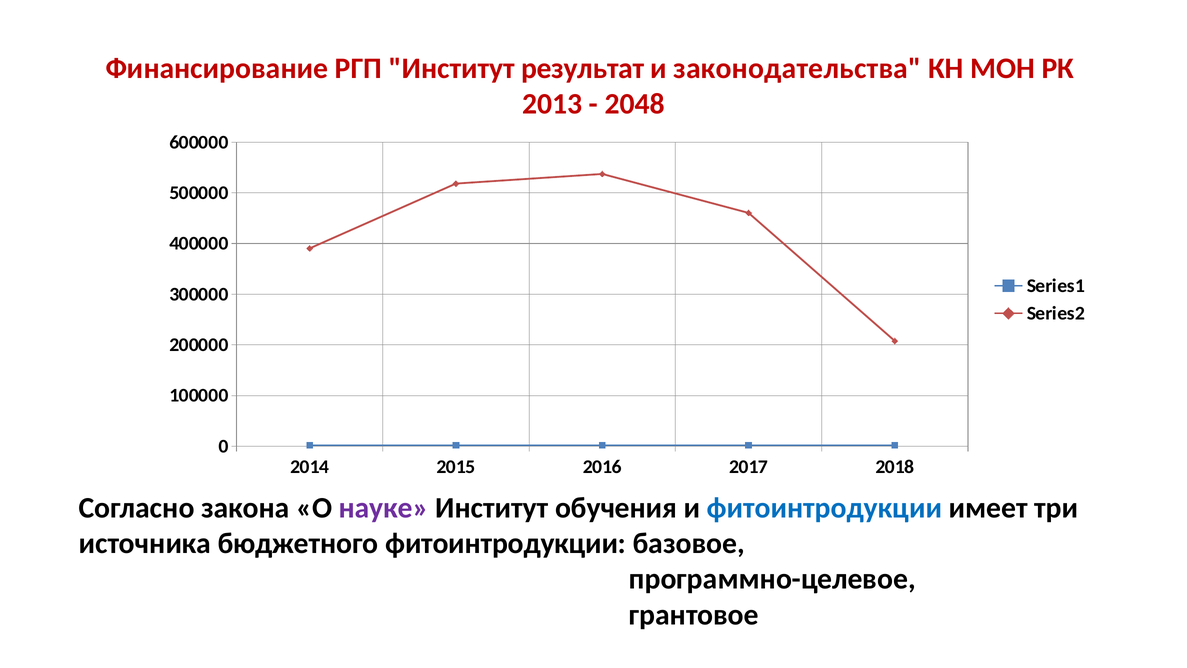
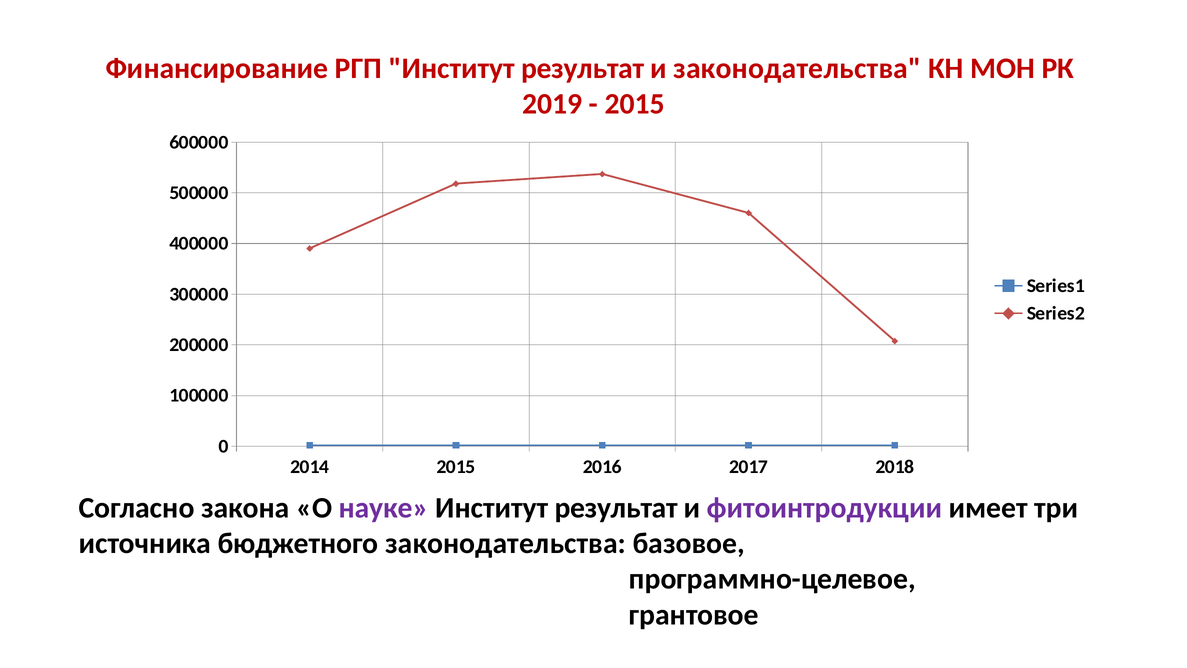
2013: 2013 -> 2019
2048 at (635, 104): 2048 -> 2015
обучения at (616, 508): обучения -> результат
фитоинтродукции at (824, 508) colour: blue -> purple
бюджетного фитоинтродукции: фитоинтродукции -> законодательства
